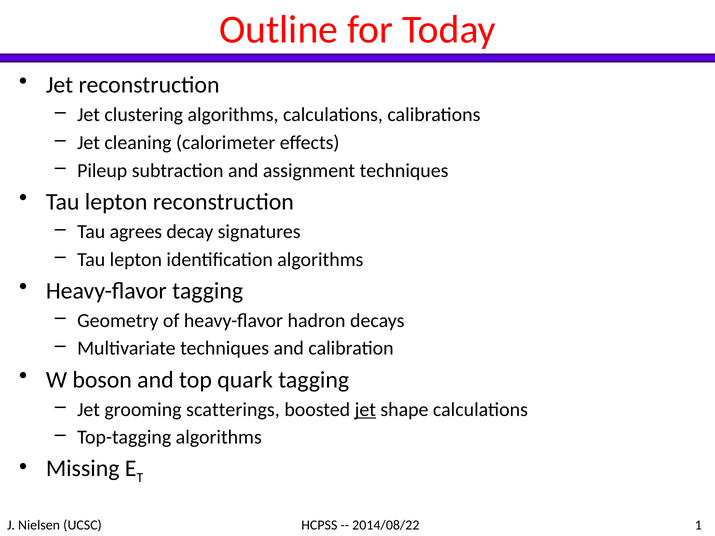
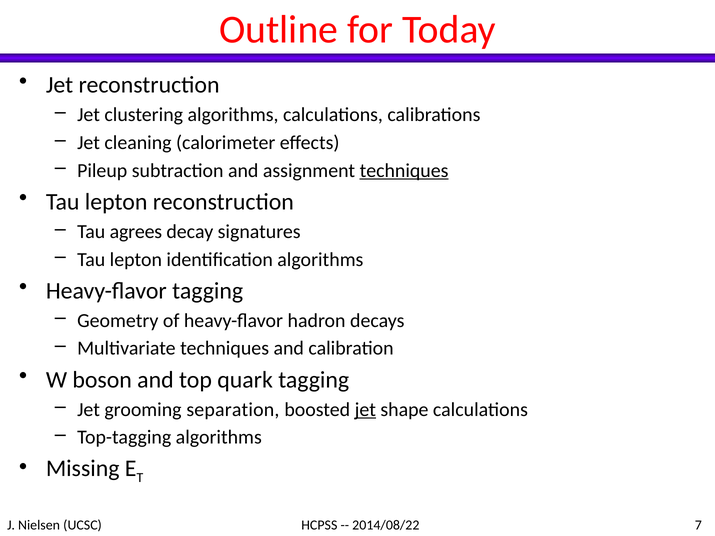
techniques at (404, 171) underline: none -> present
scatterings: scatterings -> separation
1: 1 -> 7
